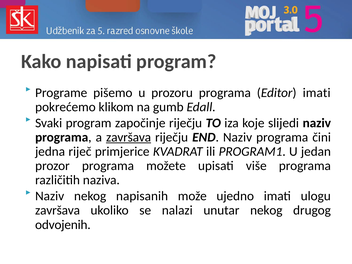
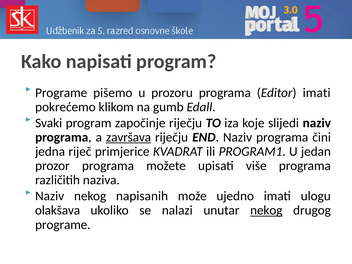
završava at (58, 210): završava -> olakšava
nekog at (266, 210) underline: none -> present
odvojenih at (63, 225): odvojenih -> programe
